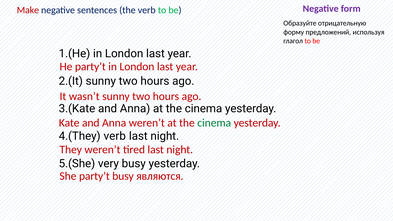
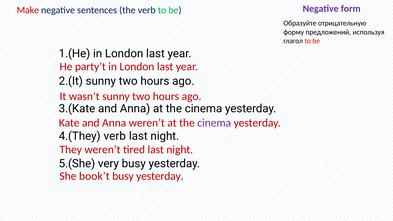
cinema at (214, 123) colour: green -> purple
She party’t: party’t -> book’t
являются: являются -> уesterday
